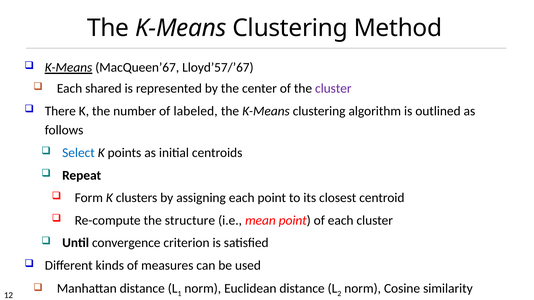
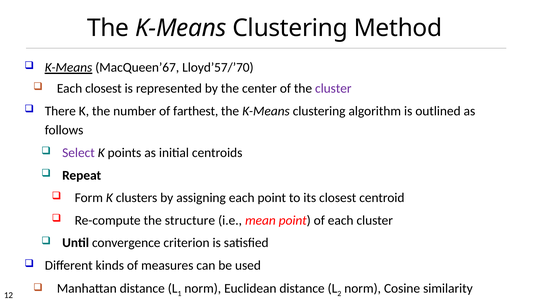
Lloyd’57/’67: Lloyd’57/’67 -> Lloyd’57/’70
Each shared: shared -> closest
labeled: labeled -> farthest
Select colour: blue -> purple
